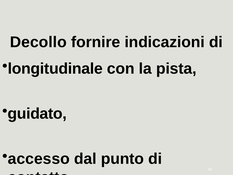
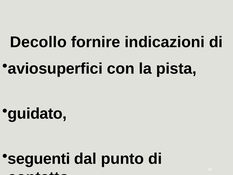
longitudinale: longitudinale -> aviosuperfici
accesso: accesso -> seguenti
